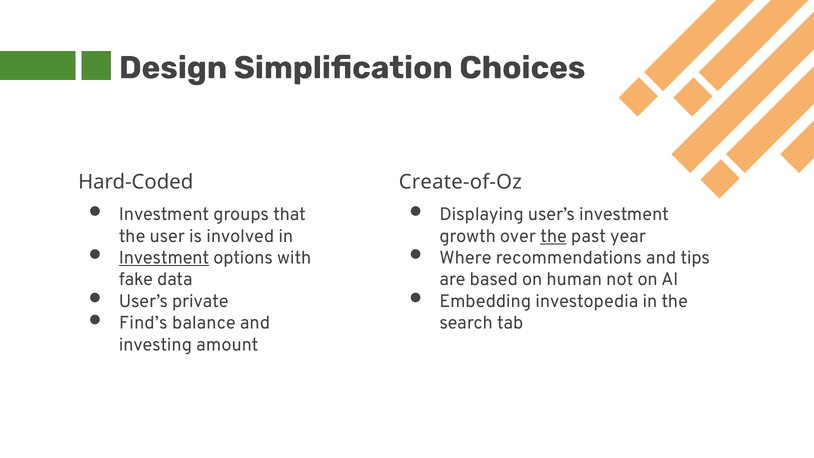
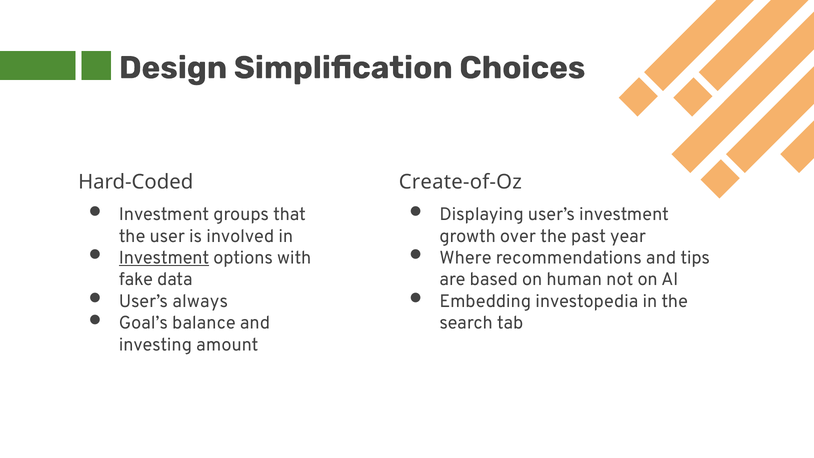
the at (554, 236) underline: present -> none
private: private -> always
Find’s: Find’s -> Goal’s
